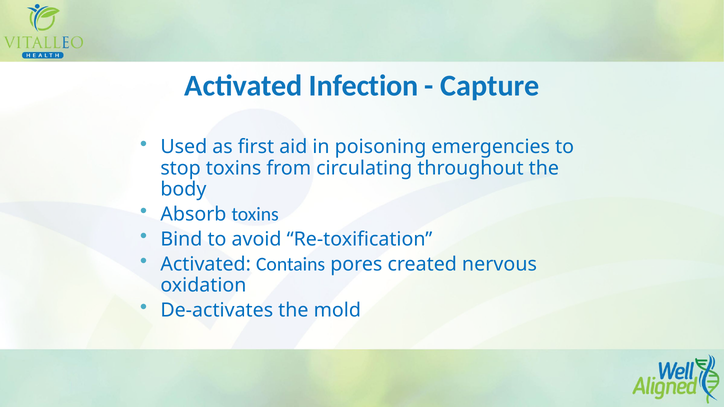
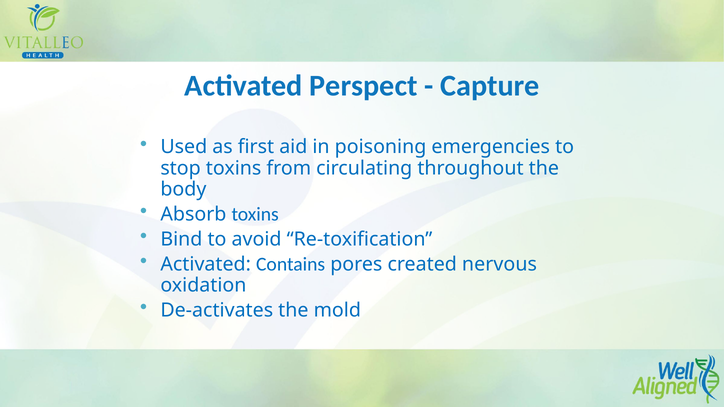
Infection: Infection -> Perspect
